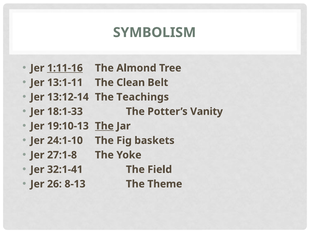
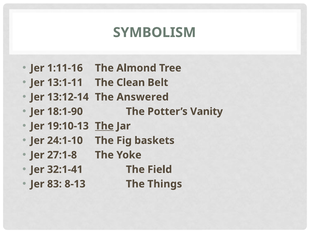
1:11-16 underline: present -> none
Teachings: Teachings -> Answered
18:1-33: 18:1-33 -> 18:1-90
26: 26 -> 83
Theme: Theme -> Things
